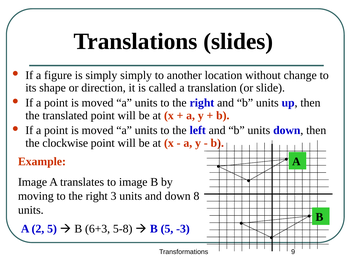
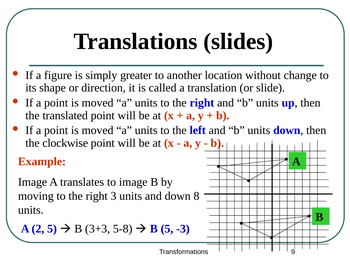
simply simply: simply -> greater
6+3: 6+3 -> 3+3
